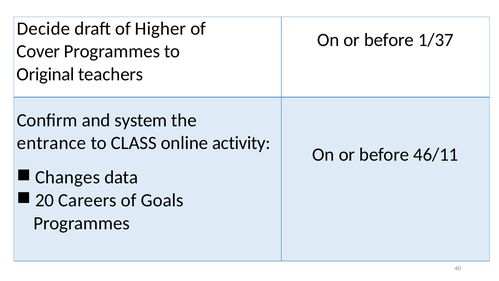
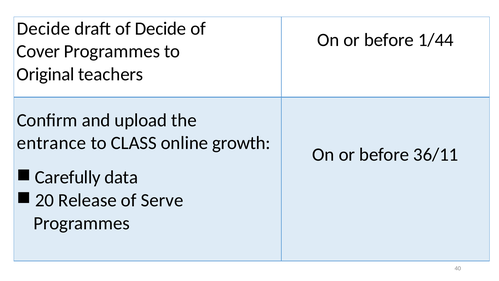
of Higher: Higher -> Decide
1/37: 1/37 -> 1/44
system: system -> upload
activity: activity -> growth
46/11: 46/11 -> 36/11
Changes: Changes -> Carefully
Careers: Careers -> Release
Goals: Goals -> Serve
